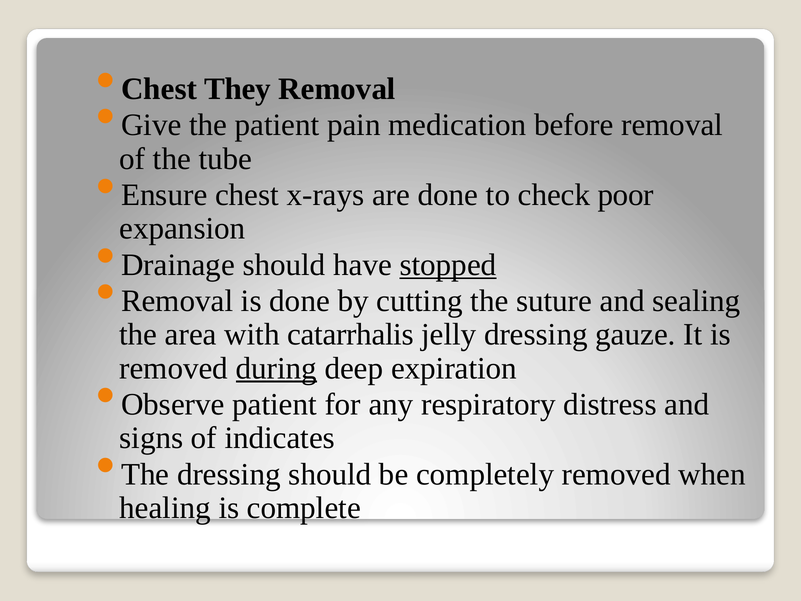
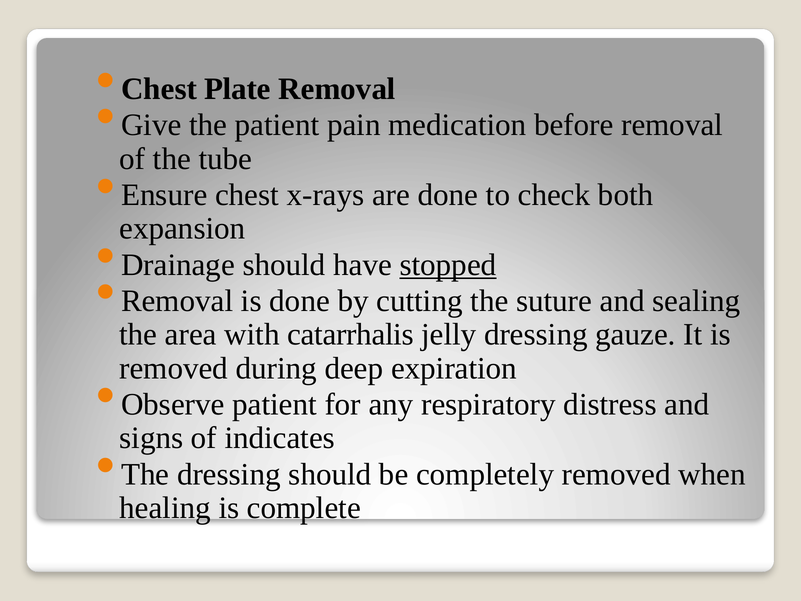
They: They -> Plate
poor: poor -> both
during underline: present -> none
